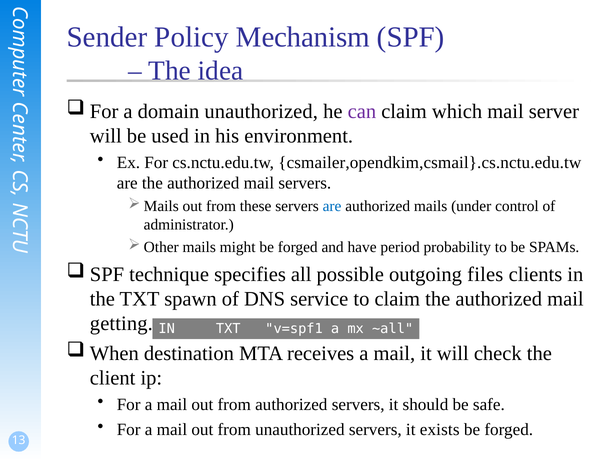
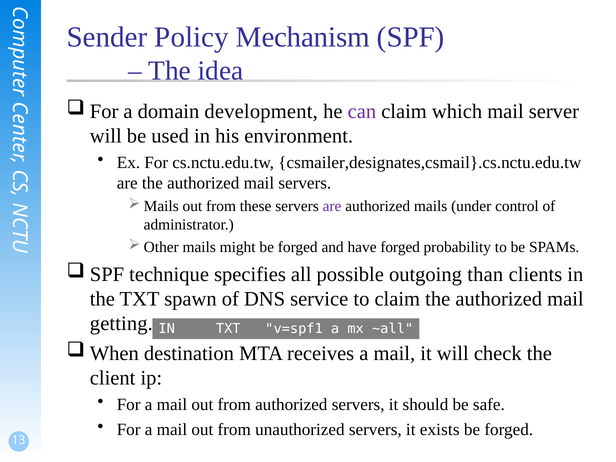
domain unauthorized: unauthorized -> development
csmailer,opendkim,csmail}.cs.nctu.edu.tw: csmailer,opendkim,csmail}.cs.nctu.edu.tw -> csmailer,designates,csmail}.cs.nctu.edu.tw
are at (332, 206) colour: blue -> purple
have period: period -> forged
files: files -> than
